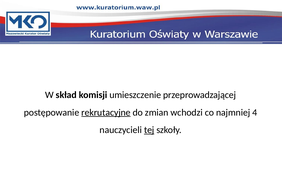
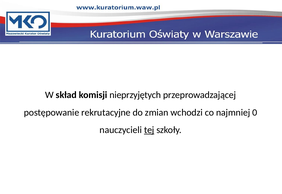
umieszczenie: umieszczenie -> nieprzyjętych
rekrutacyjne underline: present -> none
4: 4 -> 0
